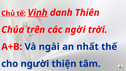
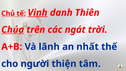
Chúa underline: none -> present
ngời: ngời -> ngát
ngài: ngài -> lãnh
